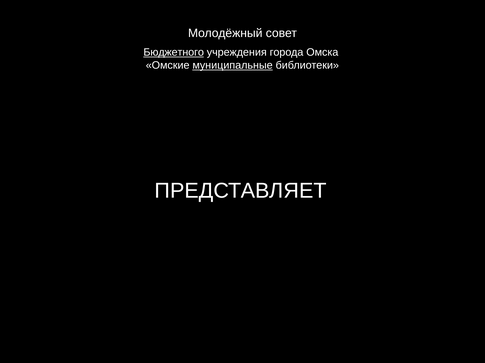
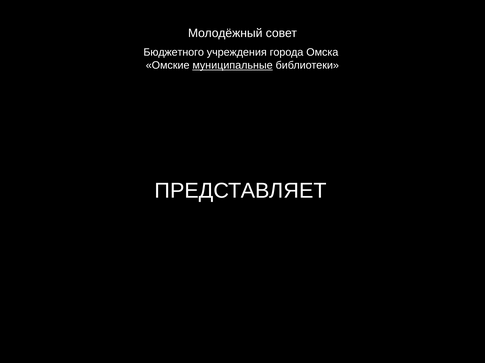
Бюджетного underline: present -> none
